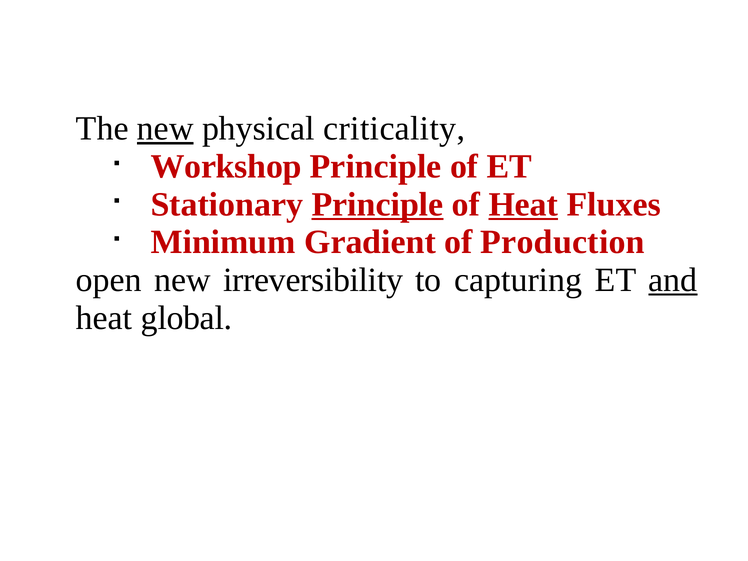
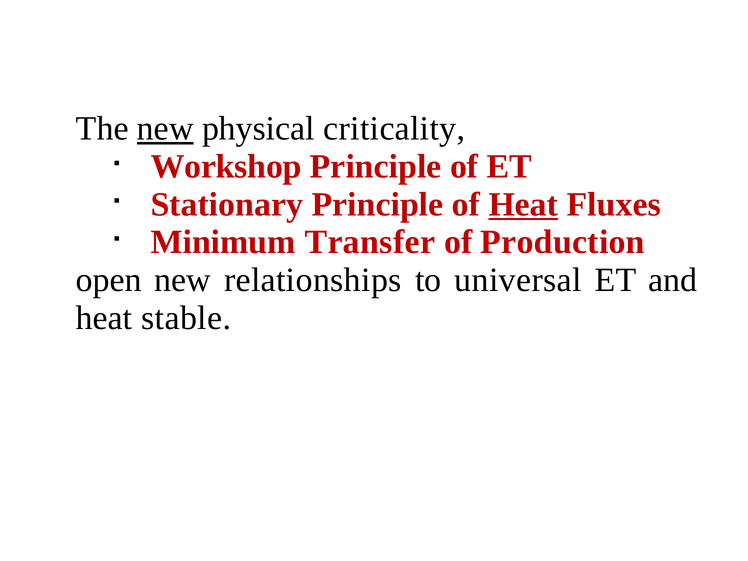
Principle at (377, 204) underline: present -> none
Gradient: Gradient -> Transfer
irreversibility: irreversibility -> relationships
capturing: capturing -> universal
and underline: present -> none
global: global -> stable
